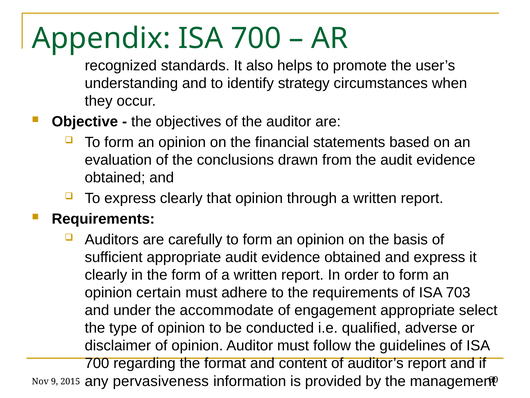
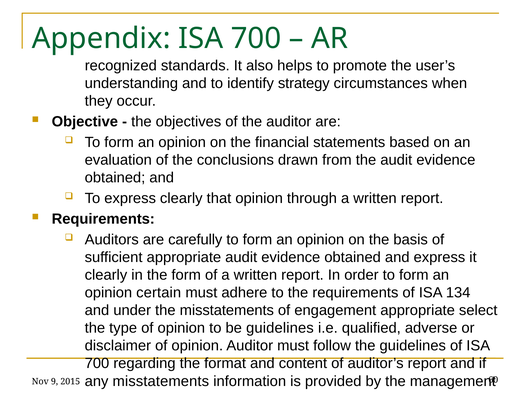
703: 703 -> 134
the accommodate: accommodate -> misstatements
be conducted: conducted -> guidelines
any pervasiveness: pervasiveness -> misstatements
